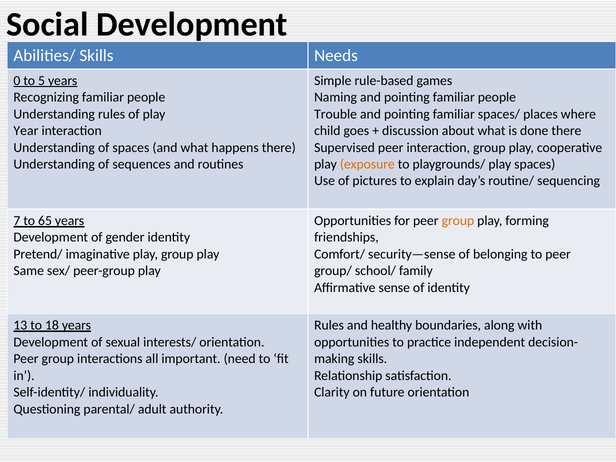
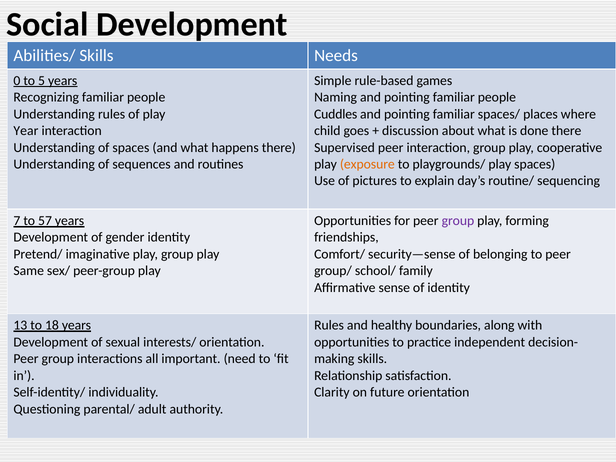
Trouble: Trouble -> Cuddles
65: 65 -> 57
group at (458, 221) colour: orange -> purple
